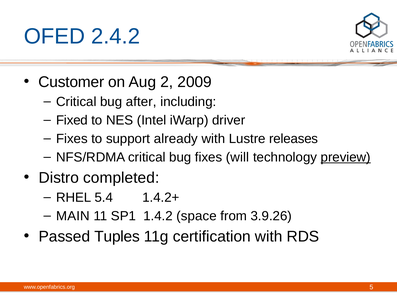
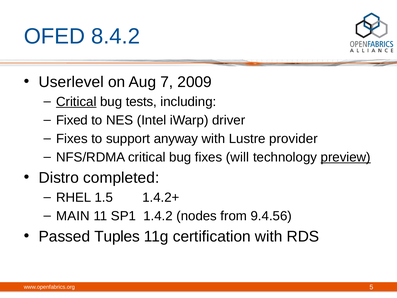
2.4.2: 2.4.2 -> 8.4.2
Customer: Customer -> Userlevel
2: 2 -> 7
Critical at (76, 102) underline: none -> present
after: after -> tests
already: already -> anyway
releases: releases -> provider
5.4: 5.4 -> 1.5
space: space -> nodes
3.9.26: 3.9.26 -> 9.4.56
